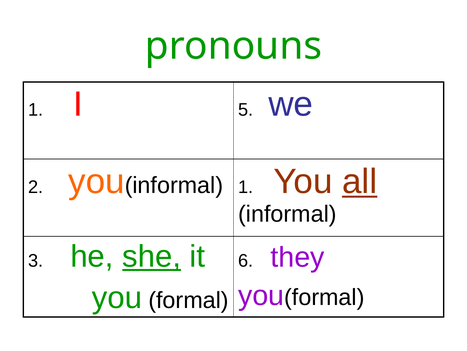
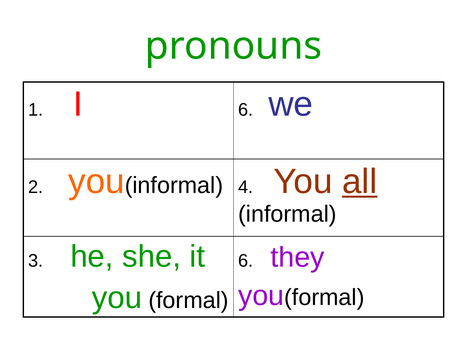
I 5: 5 -> 6
informal 1: 1 -> 4
she underline: present -> none
